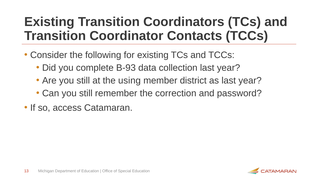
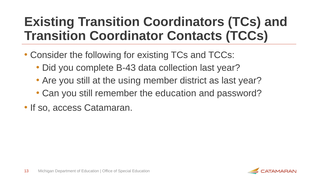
B-93: B-93 -> B-43
the correction: correction -> education
